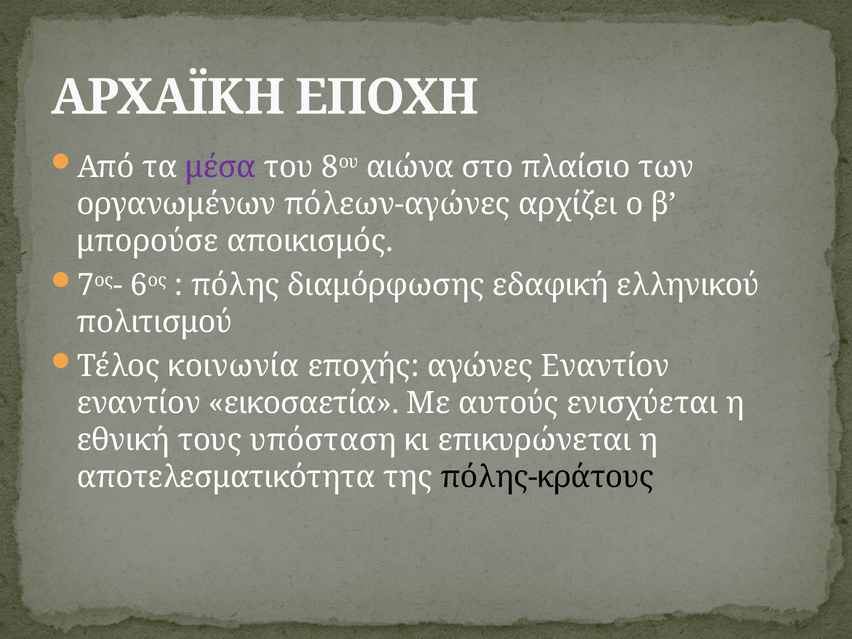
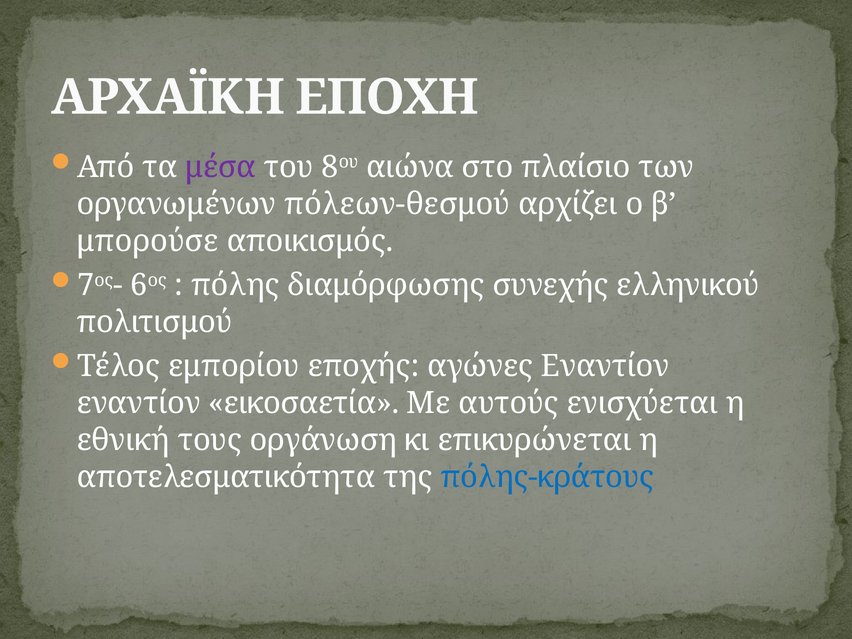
πόλεων-αγώνες: πόλεων-αγώνες -> πόλεων-θεσμού
εδαφική: εδαφική -> συνεχής
κοινωνία: κοινωνία -> εμπορίου
υπόσταση: υπόσταση -> οργάνωση
πόλης-κράτους colour: black -> blue
